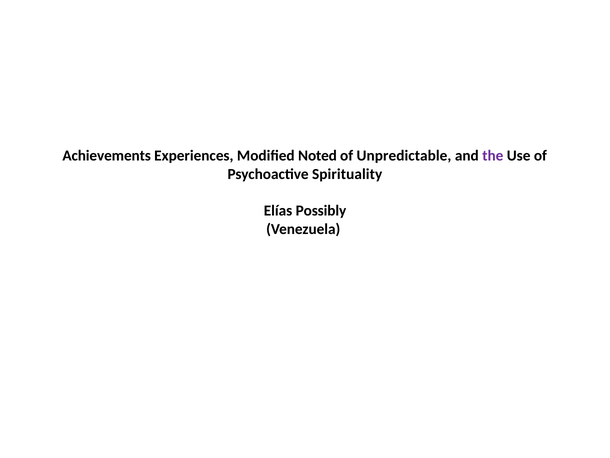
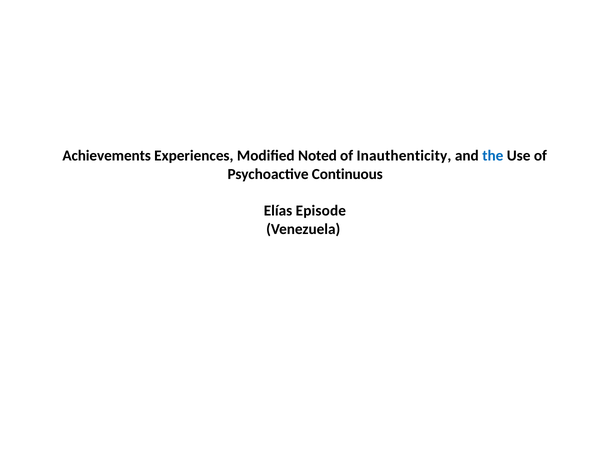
Unpredictable: Unpredictable -> Inauthenticity
the colour: purple -> blue
Spirituality: Spirituality -> Continuous
Possibly: Possibly -> Episode
